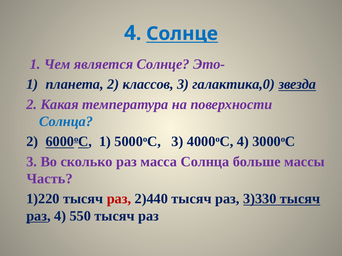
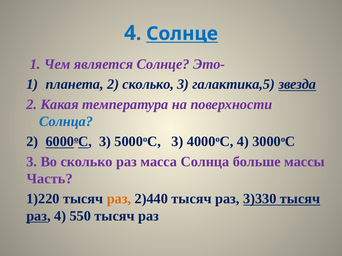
2 классов: классов -> сколько
галактика,0: галактика,0 -> галактика,5
6000оС 1: 1 -> 3
раз at (119, 199) colour: red -> orange
